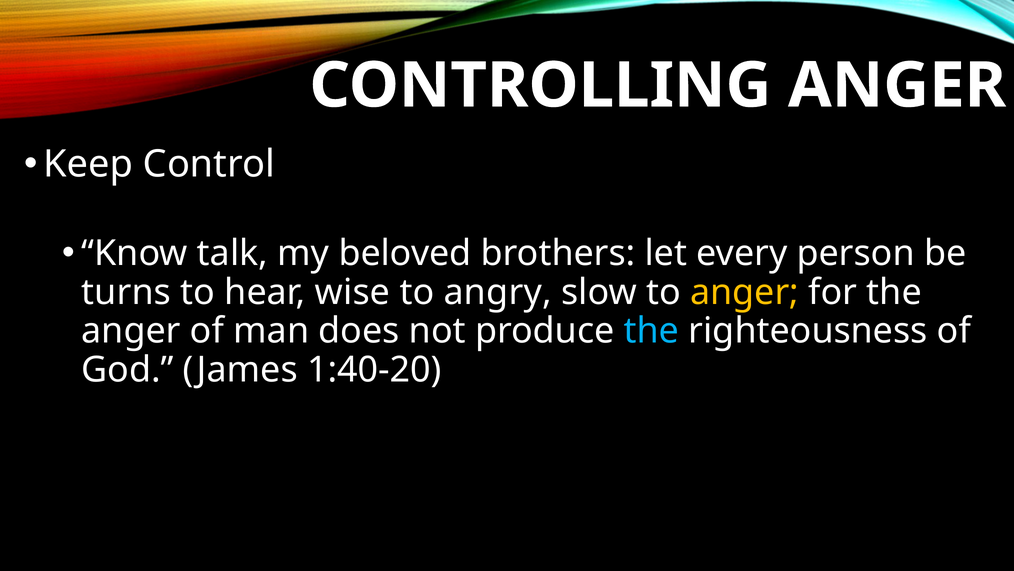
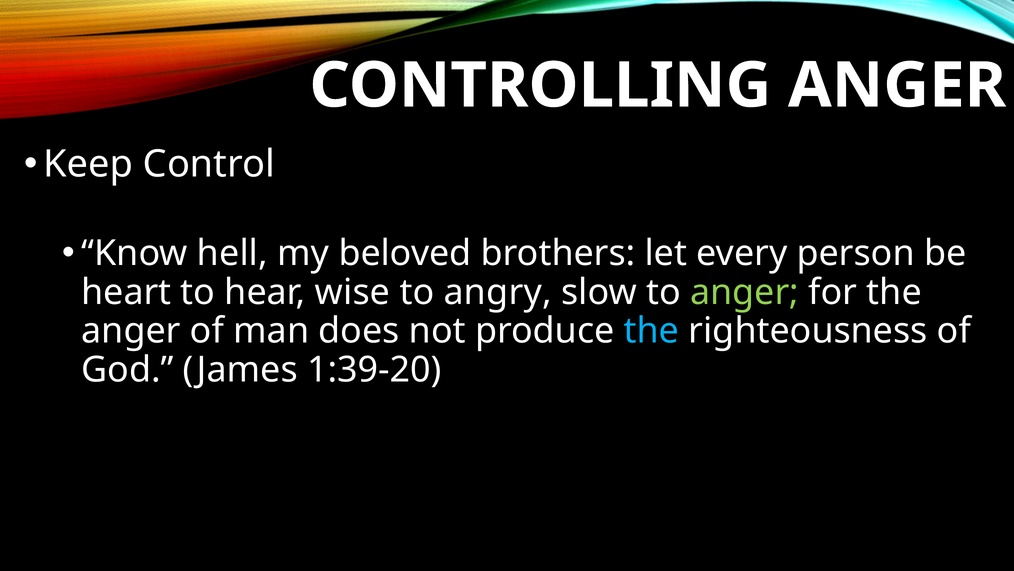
talk: talk -> hell
turns: turns -> heart
anger at (745, 292) colour: yellow -> light green
1:40-20: 1:40-20 -> 1:39-20
